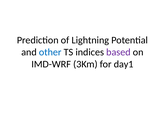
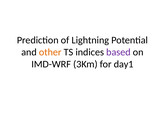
other colour: blue -> orange
